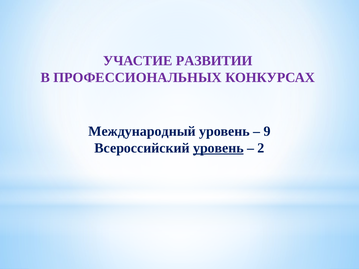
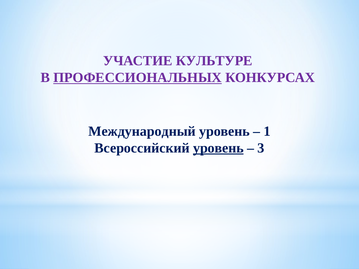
РАЗВИТИИ: РАЗВИТИИ -> КУЛЬТУРЕ
ПРОФЕССИОНАЛЬНЫХ underline: none -> present
9: 9 -> 1
2: 2 -> 3
